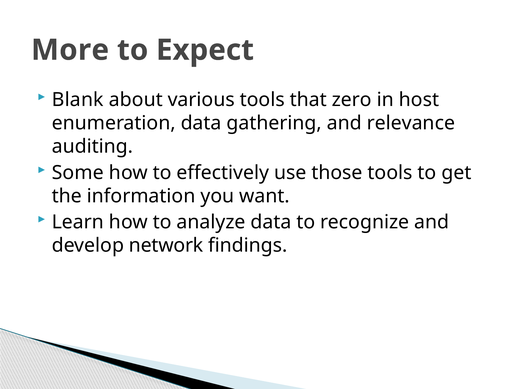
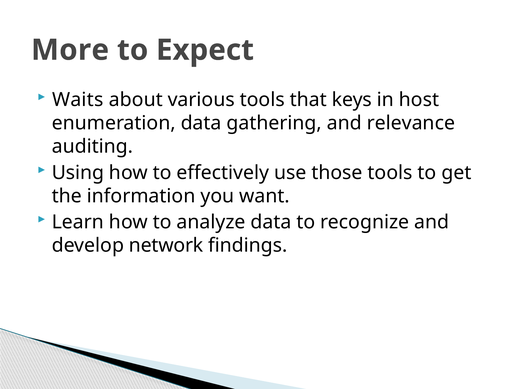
Blank: Blank -> Waits
zero: zero -> keys
Some: Some -> Using
